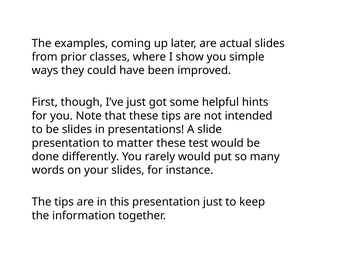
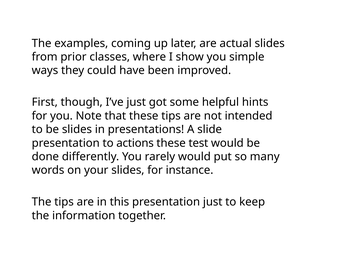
matter: matter -> actions
